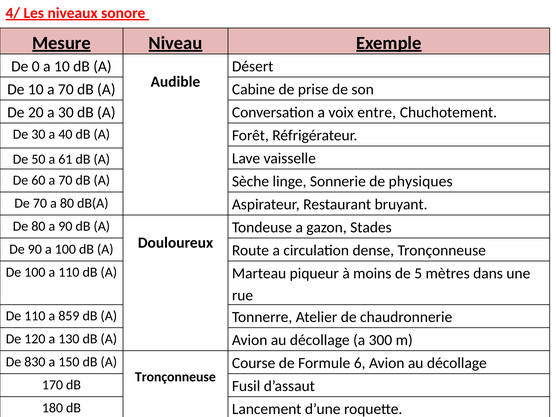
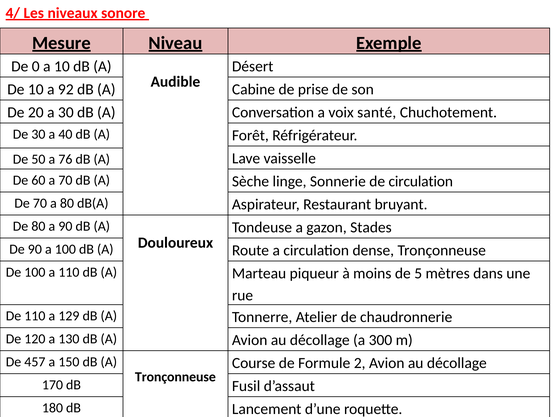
10 a 70: 70 -> 92
entre: entre -> santé
61: 61 -> 76
de physiques: physiques -> circulation
859: 859 -> 129
830: 830 -> 457
6: 6 -> 2
